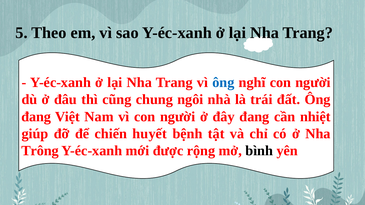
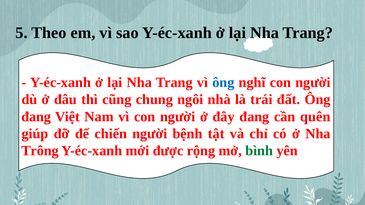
nhiệt: nhiệt -> quên
chiến huyết: huyết -> người
bình colour: black -> green
